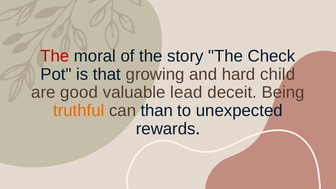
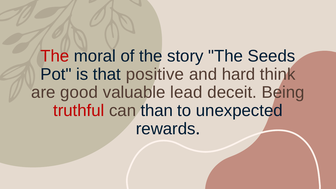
Check: Check -> Seeds
growing: growing -> positive
child: child -> think
truthful colour: orange -> red
